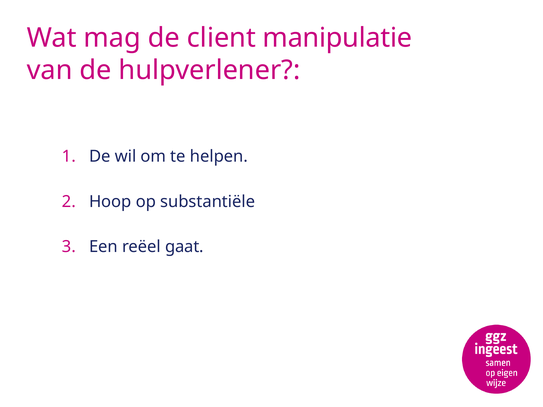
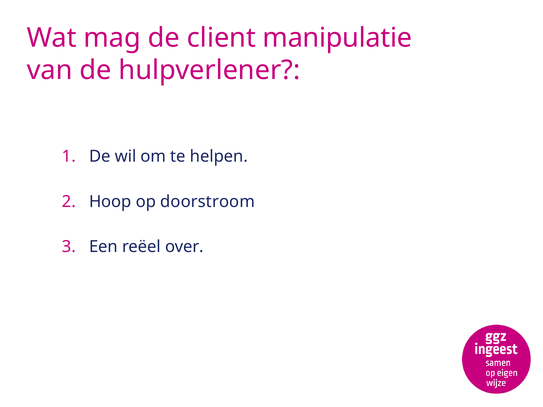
substantiële: substantiële -> doorstroom
gaat: gaat -> over
